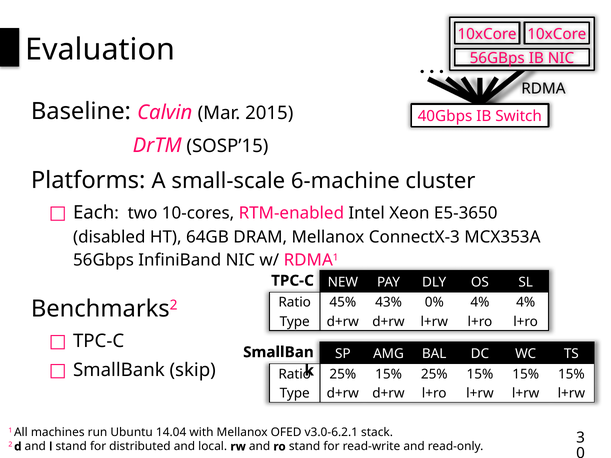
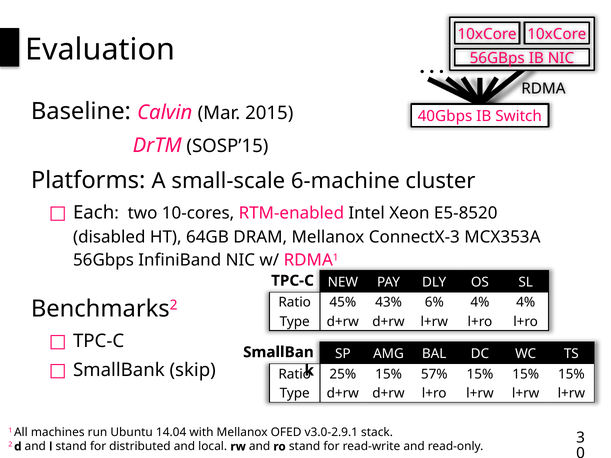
E5-3650: E5-3650 -> E5-8520
0%: 0% -> 6%
15% 25%: 25% -> 57%
v3.0-6.2.1: v3.0-6.2.1 -> v3.0-2.9.1
